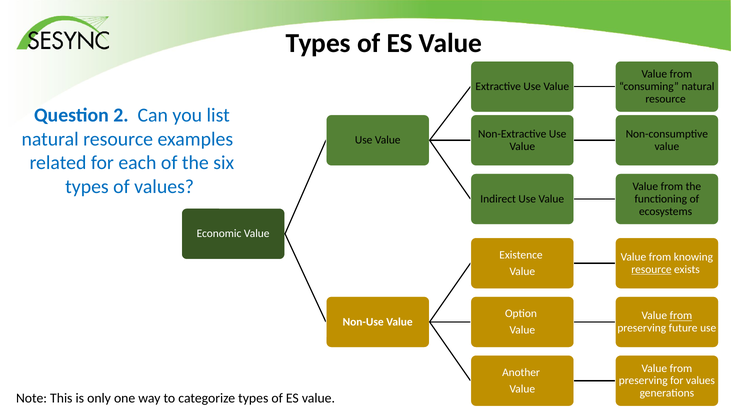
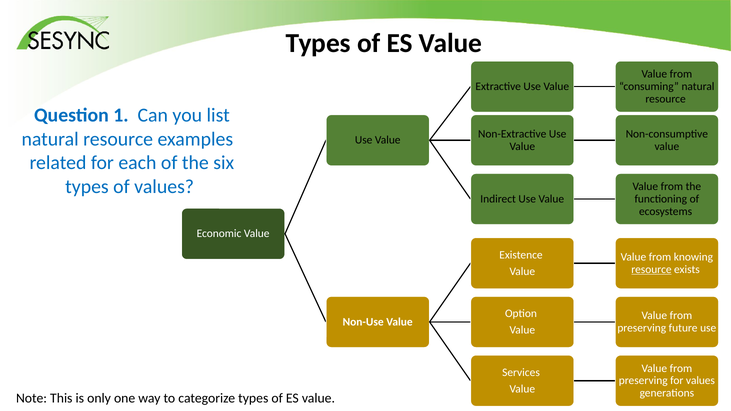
2: 2 -> 1
from at (681, 316) underline: present -> none
Another: Another -> Services
